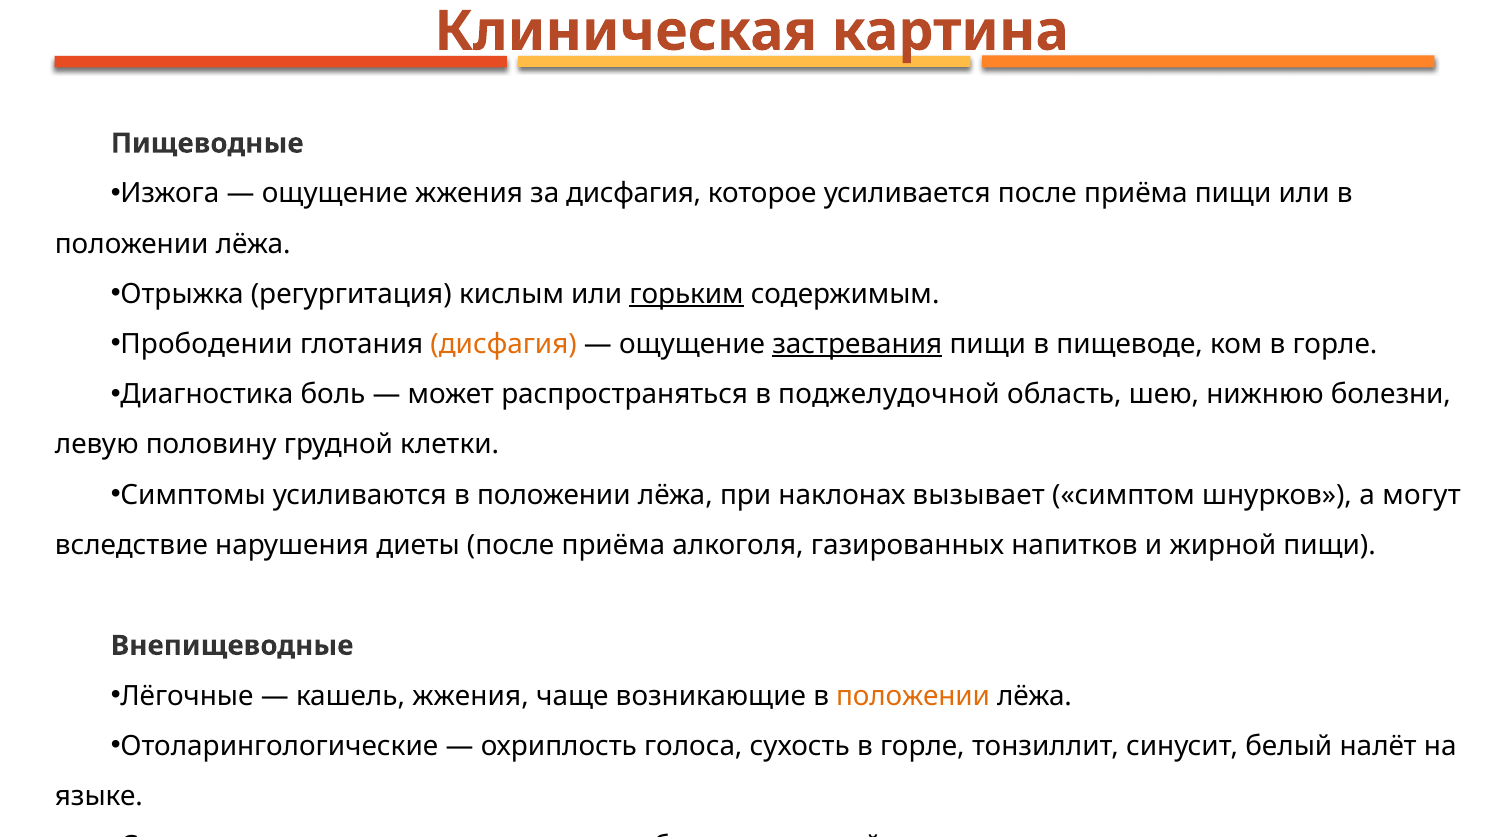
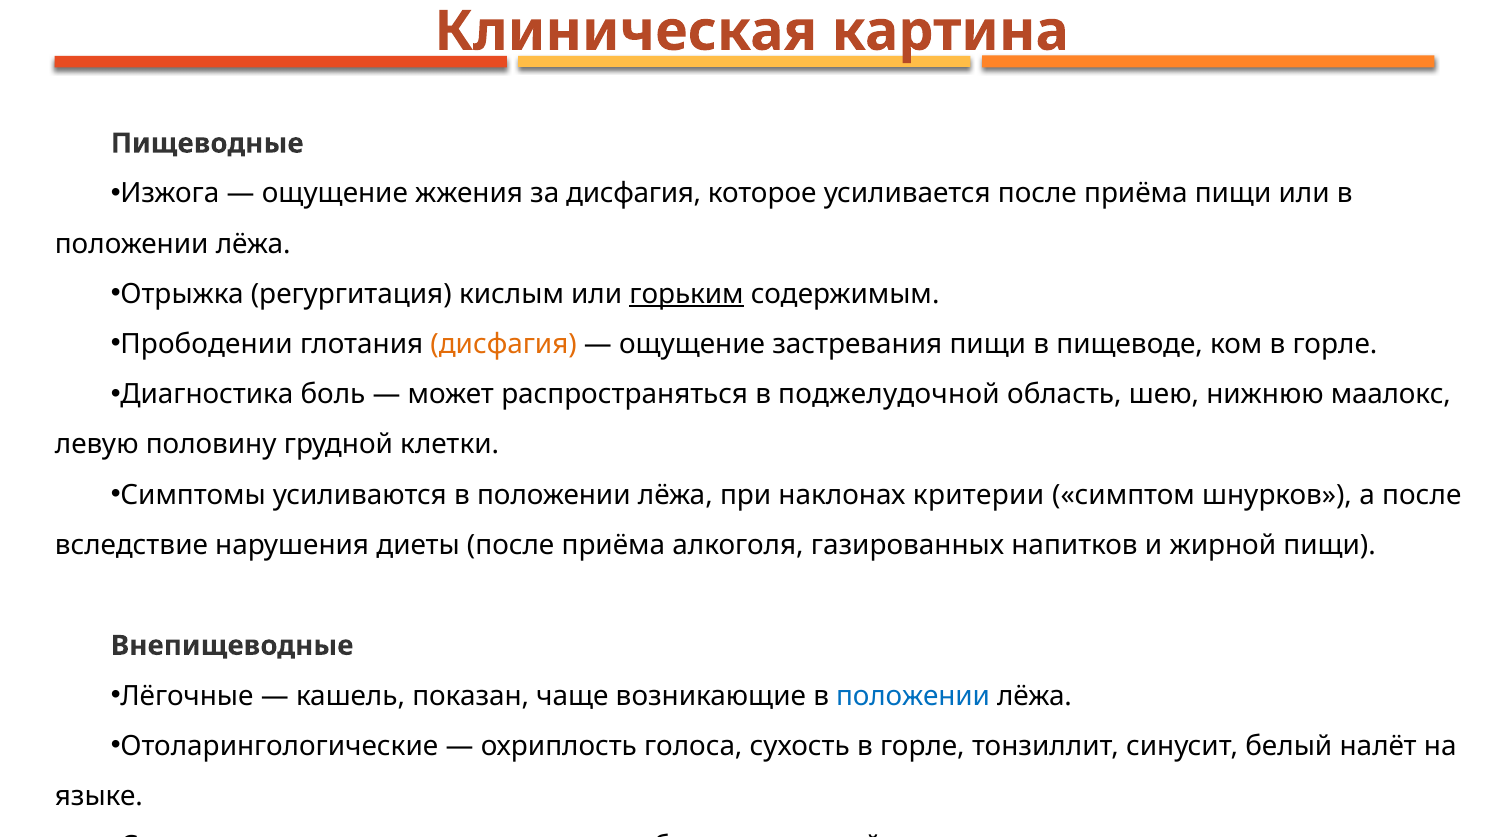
застревания underline: present -> none
болезни: болезни -> маалокс
вызывает: вызывает -> критерии
а могут: могут -> после
кашель жжения: жжения -> показан
положении at (913, 696) colour: orange -> blue
